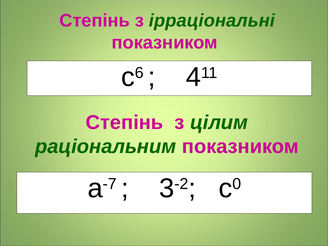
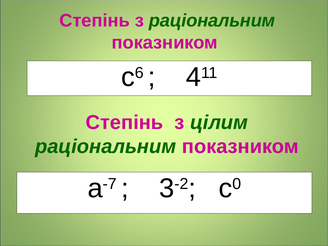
з ірраціональні: ірраціональні -> раціональним
